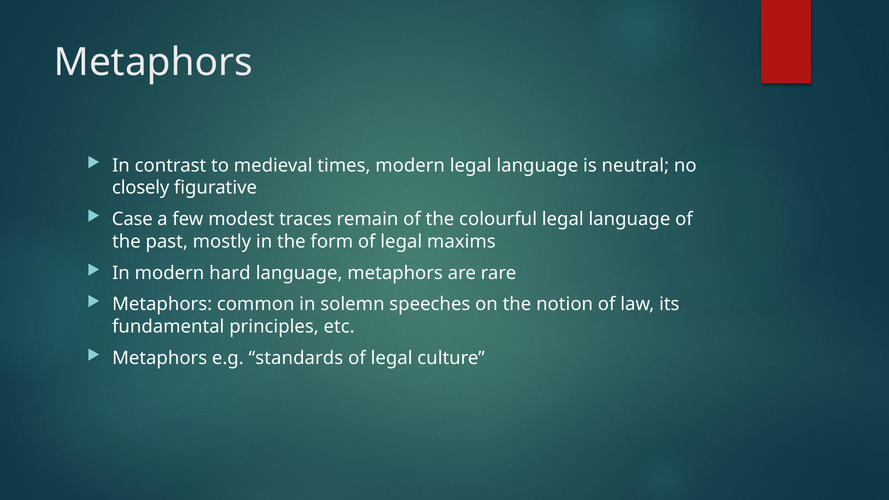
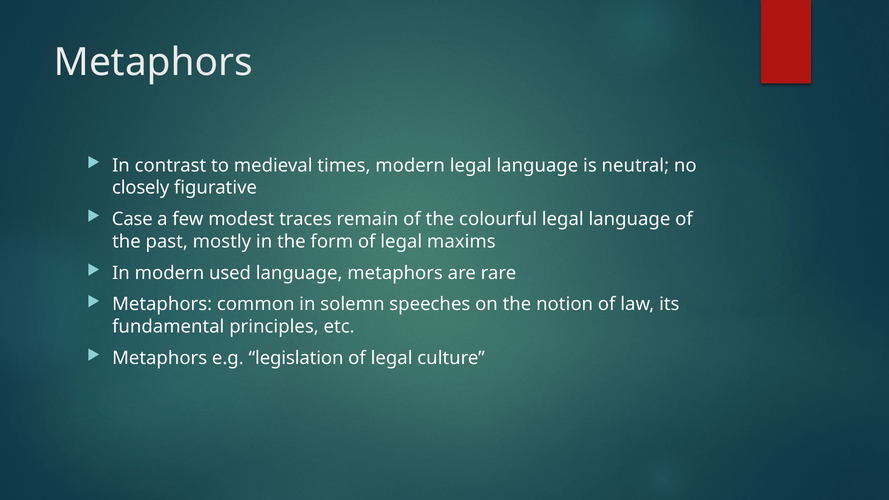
hard: hard -> used
standards: standards -> legislation
